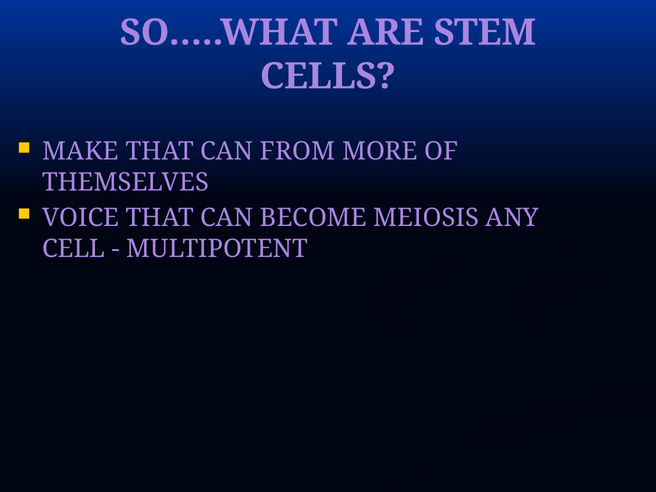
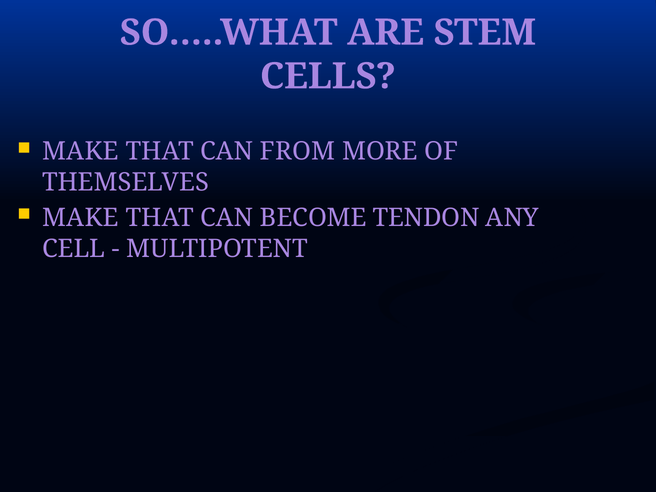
VOICE at (81, 218): VOICE -> MAKE
MEIOSIS: MEIOSIS -> TENDON
